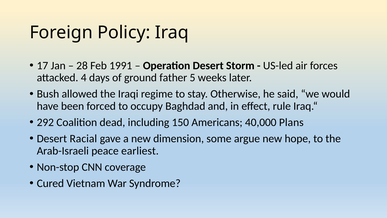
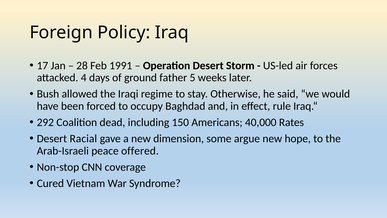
Plans: Plans -> Rates
earliest: earliest -> offered
